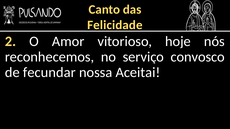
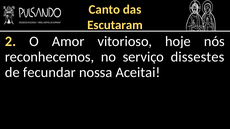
Felicidade: Felicidade -> Escutaram
convosco: convosco -> dissestes
